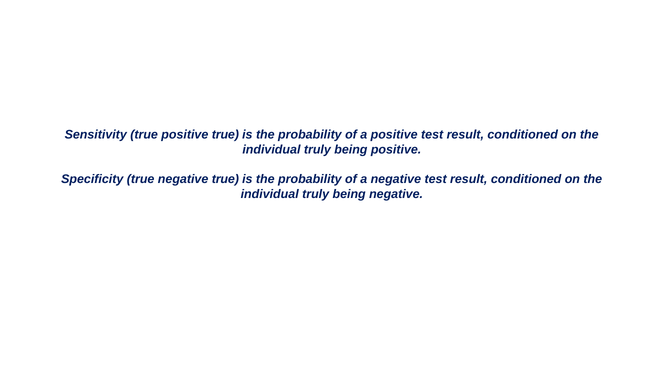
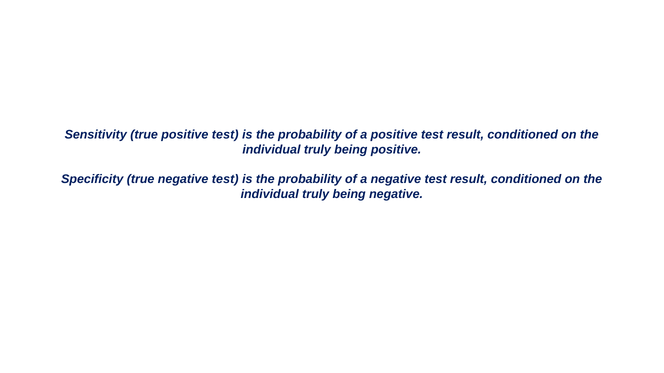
true positive true: true -> test
true negative true: true -> test
